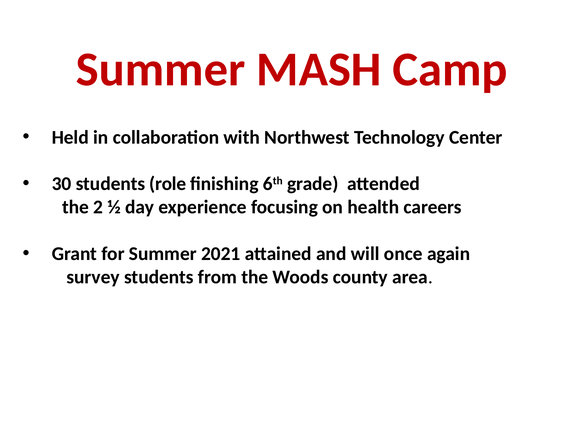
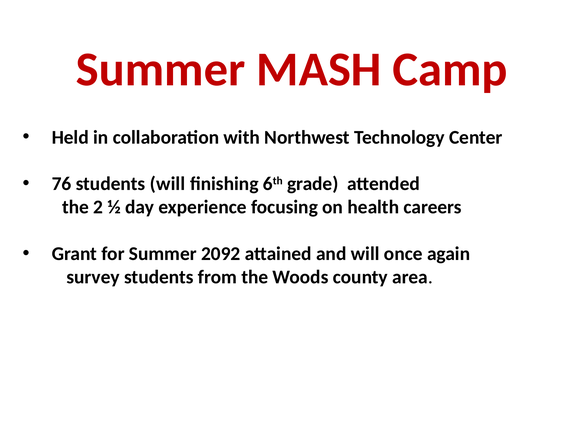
30: 30 -> 76
students role: role -> will
2021: 2021 -> 2092
